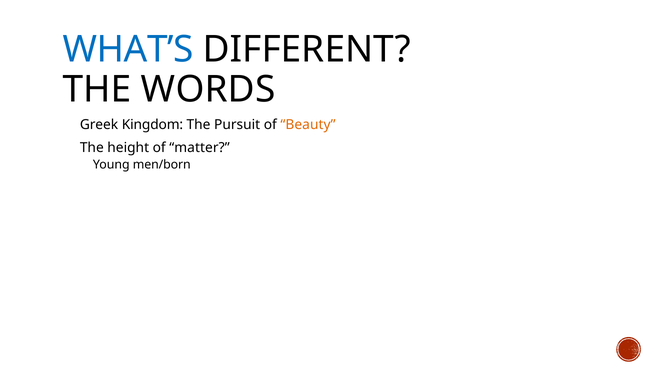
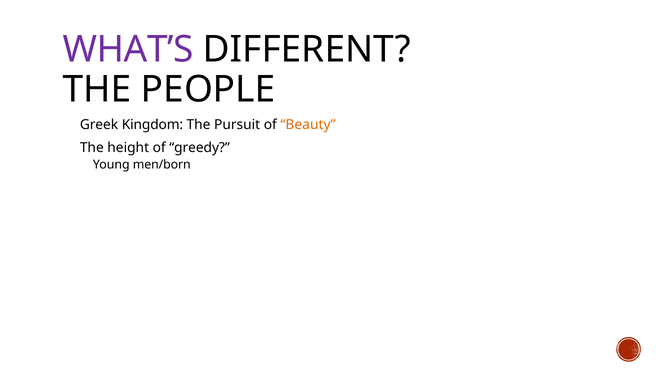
WHAT’S colour: blue -> purple
WORDS: WORDS -> PEOPLE
matter: matter -> greedy
